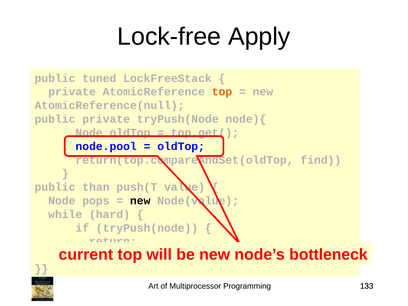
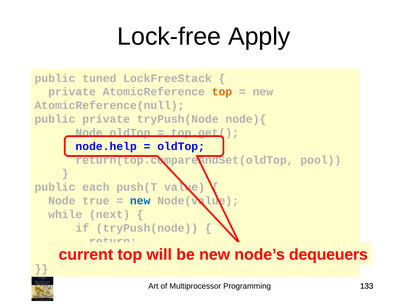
node.pool: node.pool -> node.help
find: find -> pool
than: than -> each
pops: pops -> true
new at (140, 201) colour: black -> blue
hard: hard -> next
bottleneck: bottleneck -> dequeuers
